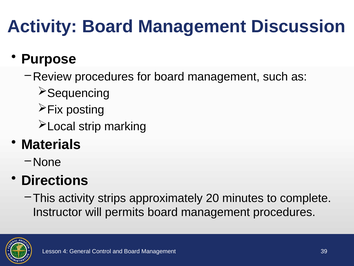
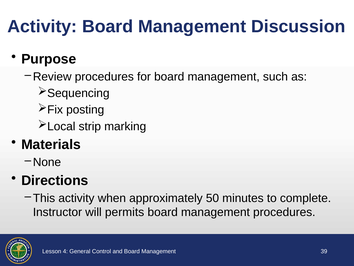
strips: strips -> when
20: 20 -> 50
